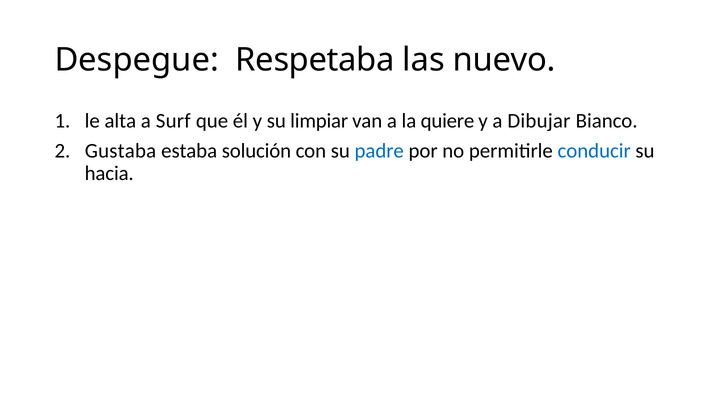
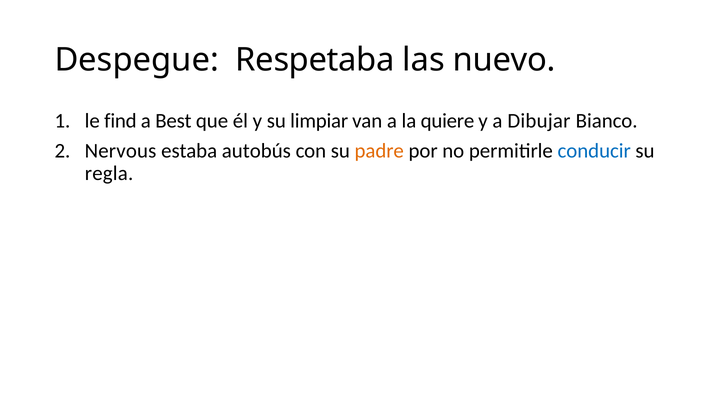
alta: alta -> find
Surf: Surf -> Best
Gustaba: Gustaba -> Nervous
solución: solución -> autobús
padre colour: blue -> orange
hacia: hacia -> regla
